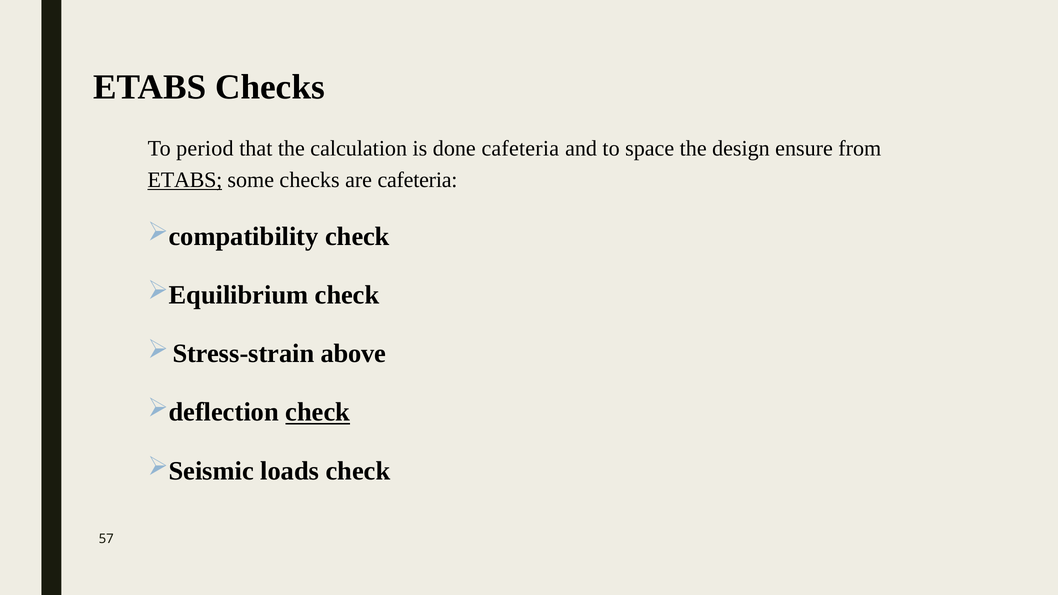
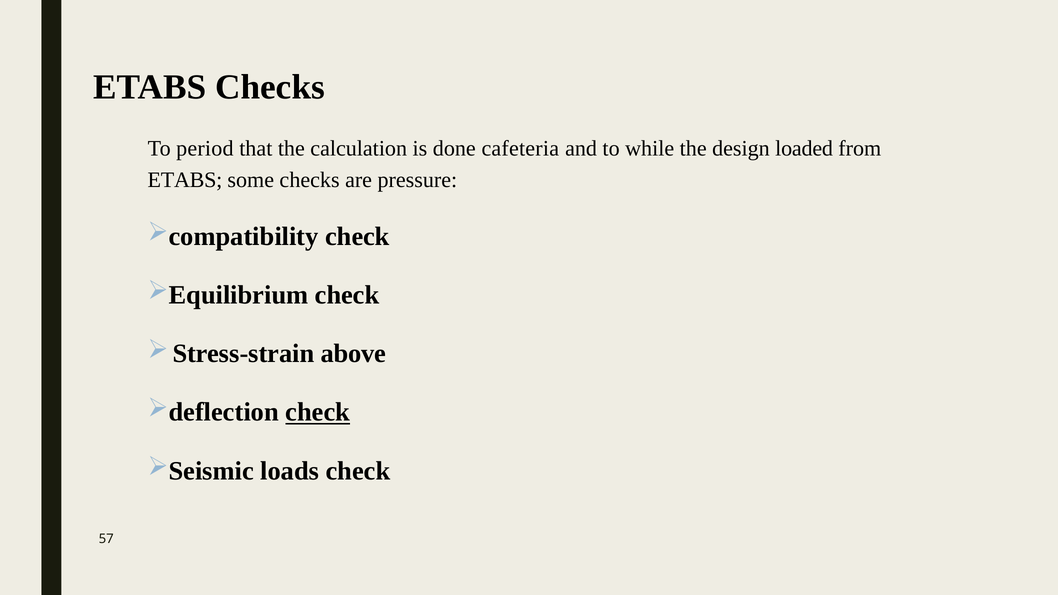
space: space -> while
ensure: ensure -> loaded
ETABS at (185, 180) underline: present -> none
are cafeteria: cafeteria -> pressure
